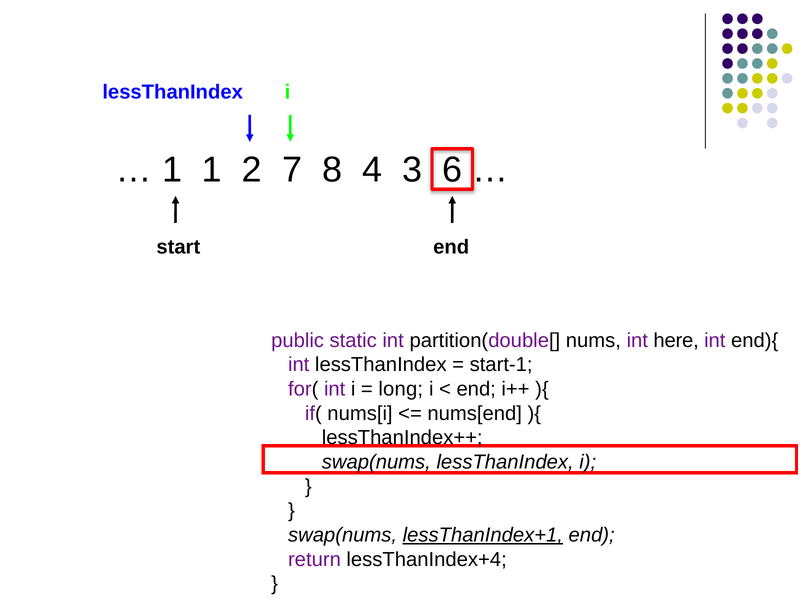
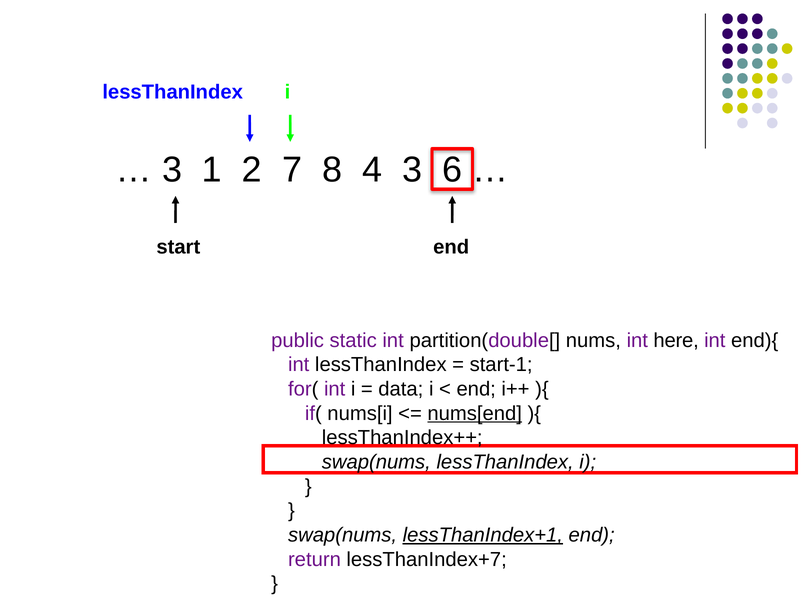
1 at (172, 170): 1 -> 3
long: long -> data
nums[end underline: none -> present
lessThanIndex+4: lessThanIndex+4 -> lessThanIndex+7
